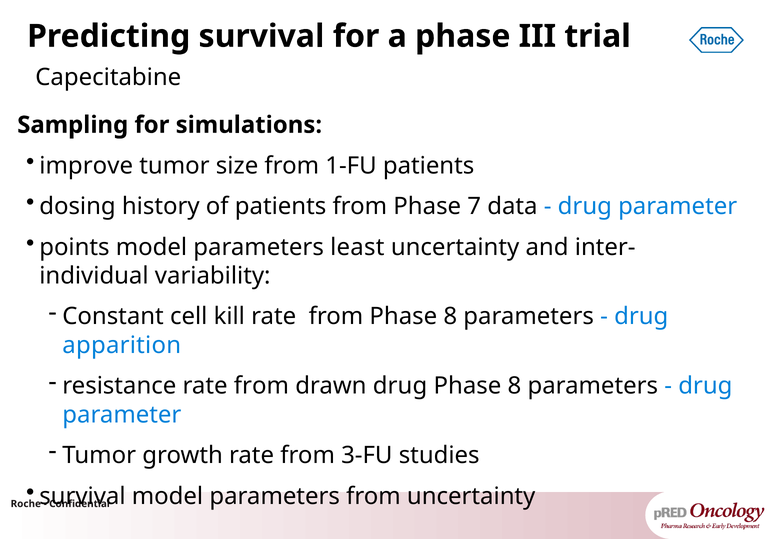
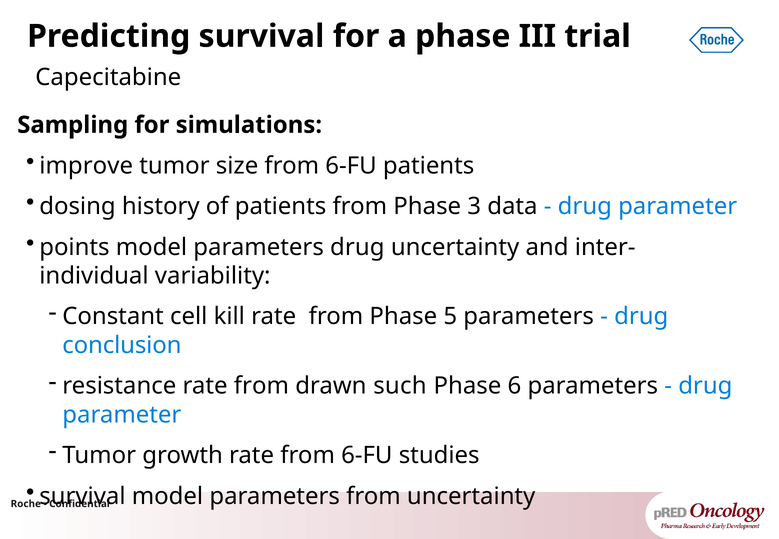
size from 1-FU: 1-FU -> 6-FU
7: 7 -> 3
parameters least: least -> drug
from Phase 8: 8 -> 5
apparition: apparition -> conclusion
drawn drug: drug -> such
8 at (514, 386): 8 -> 6
rate from 3-FU: 3-FU -> 6-FU
